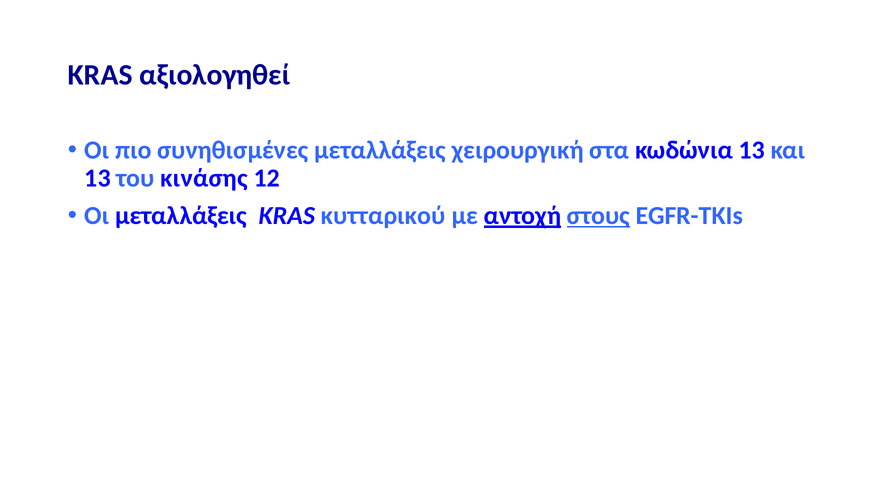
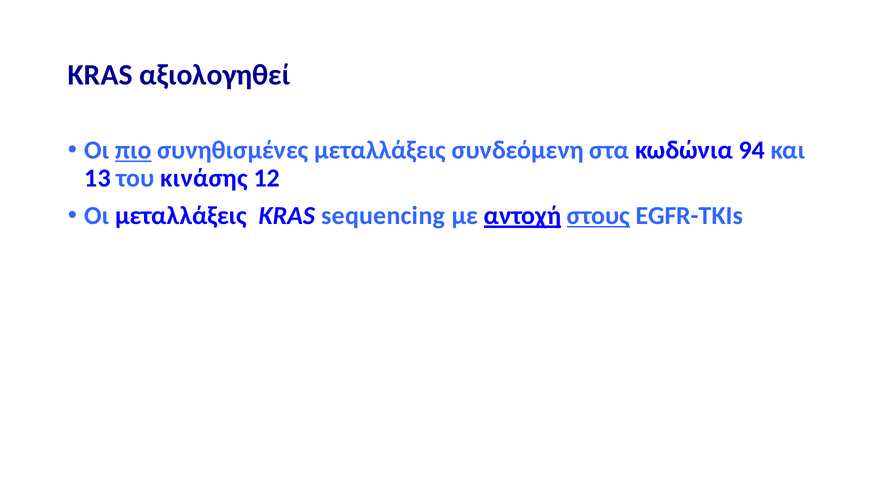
πιο underline: none -> present
χειρουργική: χειρουργική -> συνδεόμενη
κωδώνια 13: 13 -> 94
κυτταρικού: κυτταρικού -> sequencing
